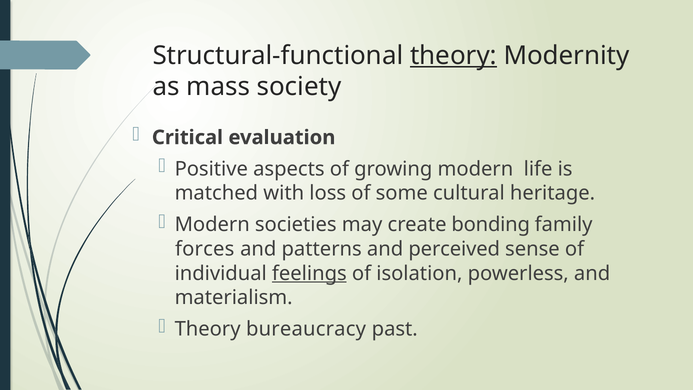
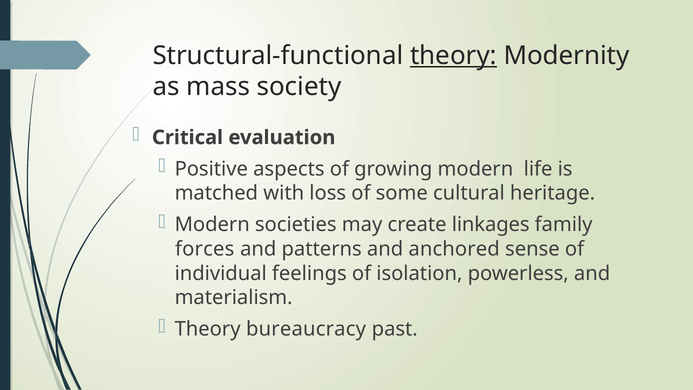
bonding: bonding -> linkages
perceived: perceived -> anchored
feelings underline: present -> none
